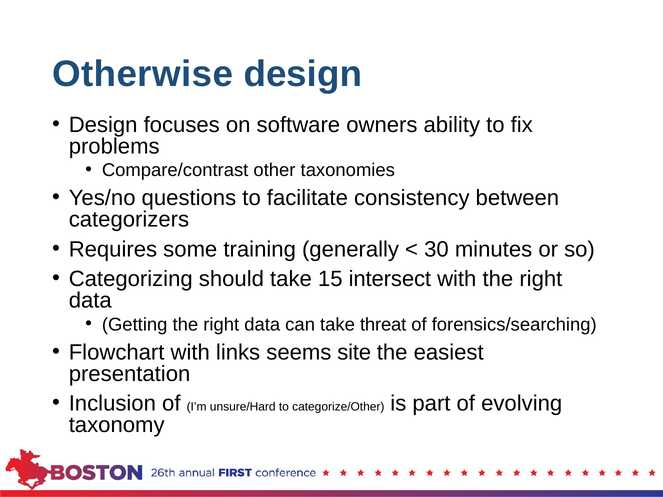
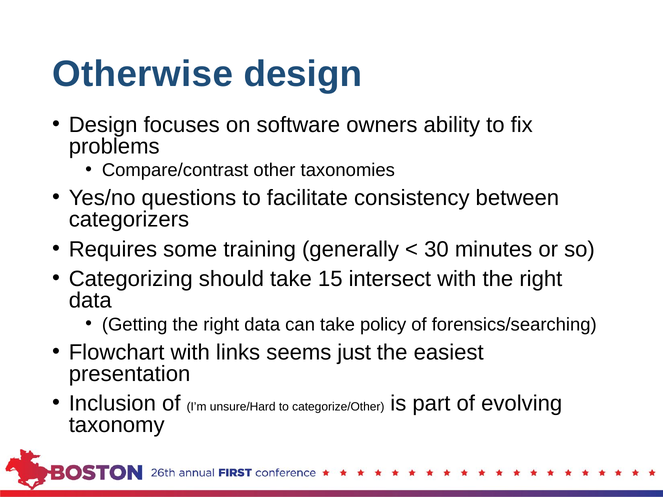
threat: threat -> policy
site: site -> just
